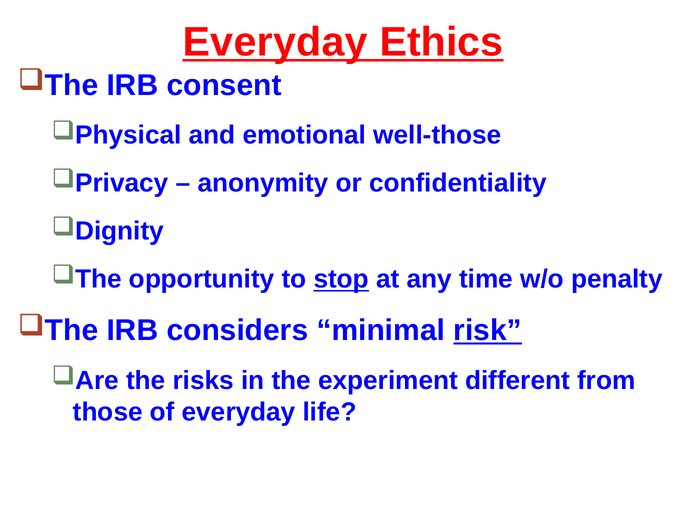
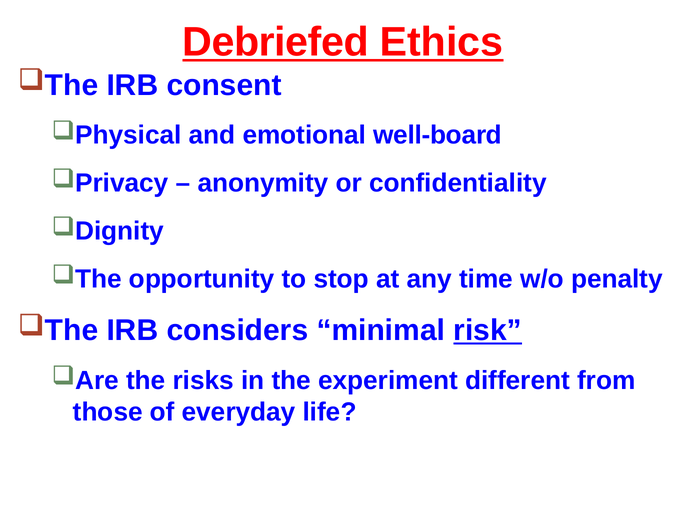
Everyday at (275, 42): Everyday -> Debriefed
well-those: well-those -> well-board
stop underline: present -> none
